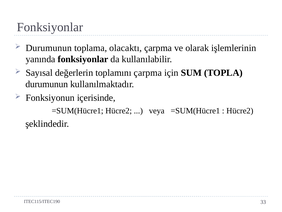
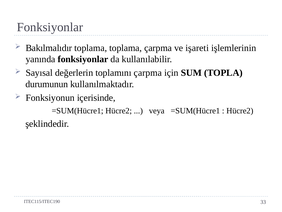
Durumunun at (49, 48): Durumunun -> Bakılmalıdır
toplama olacaktı: olacaktı -> toplama
olarak: olarak -> işareti
